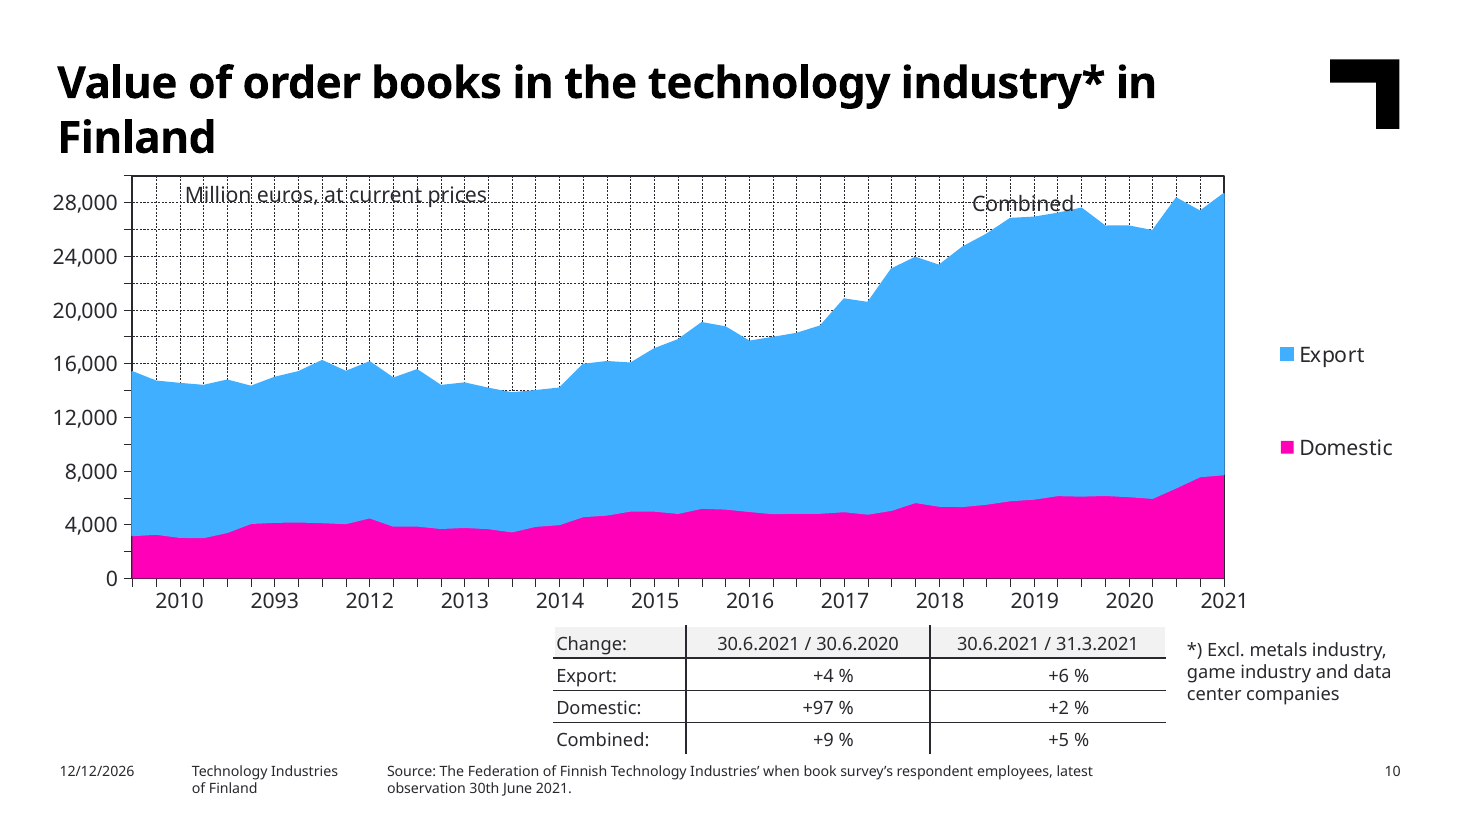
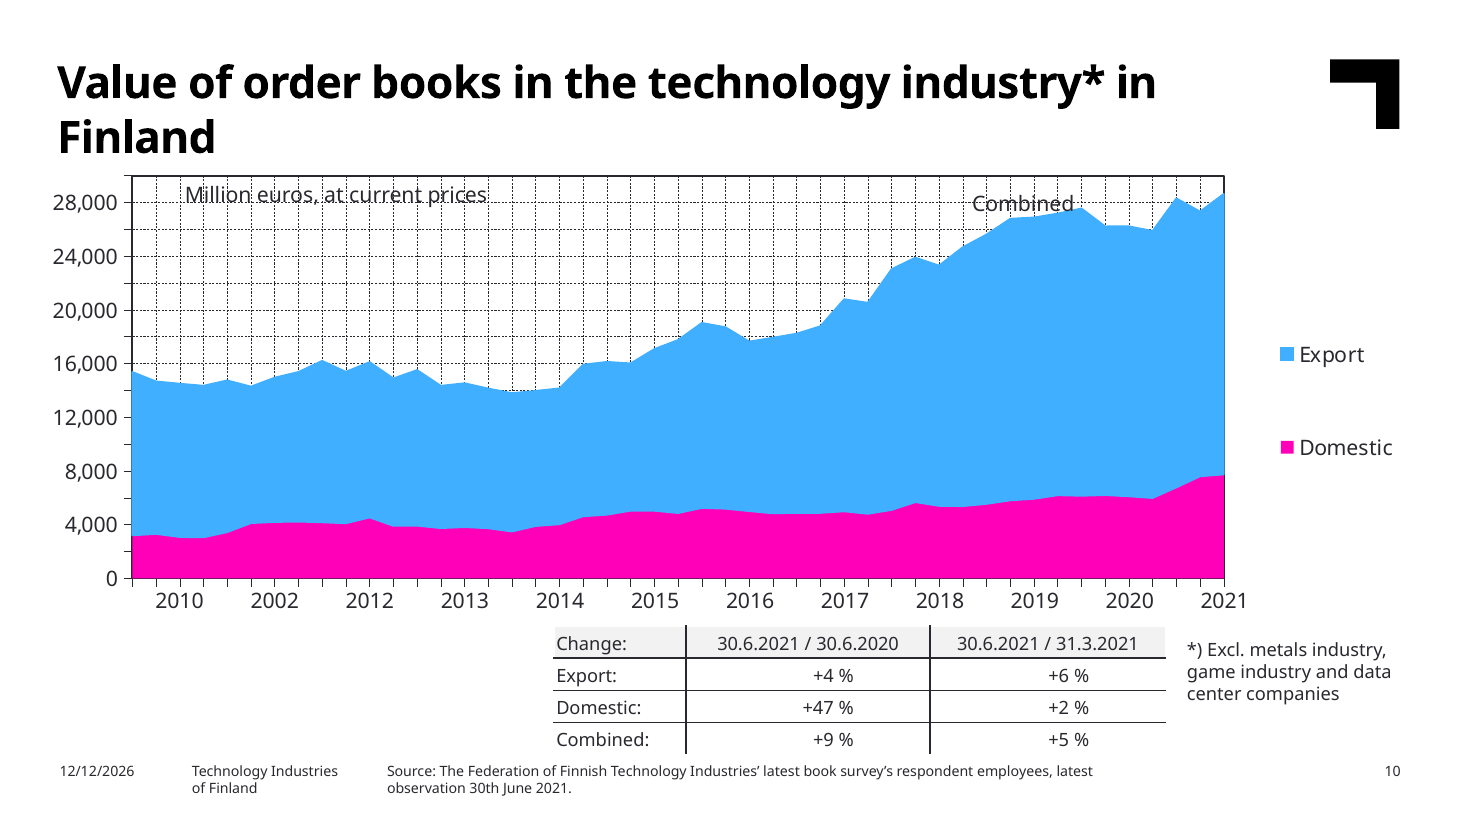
2093: 2093 -> 2002
+97: +97 -> +47
Industries when: when -> latest
